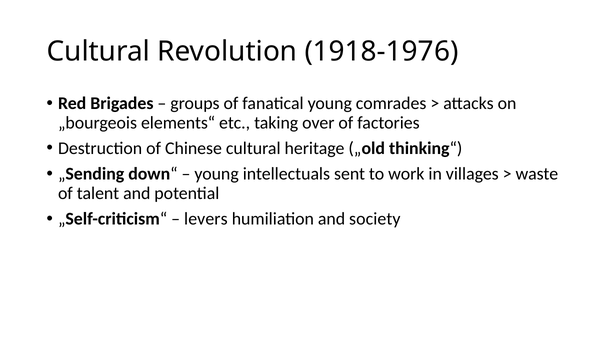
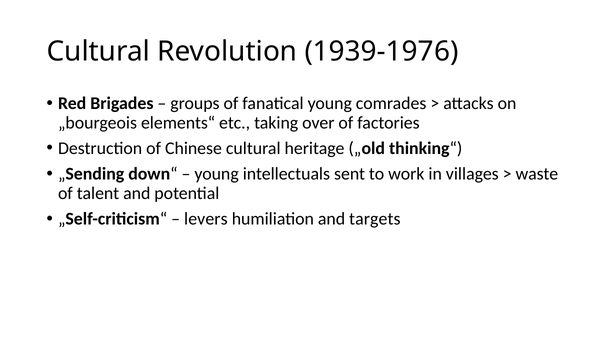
1918-1976: 1918-1976 -> 1939-1976
society: society -> targets
